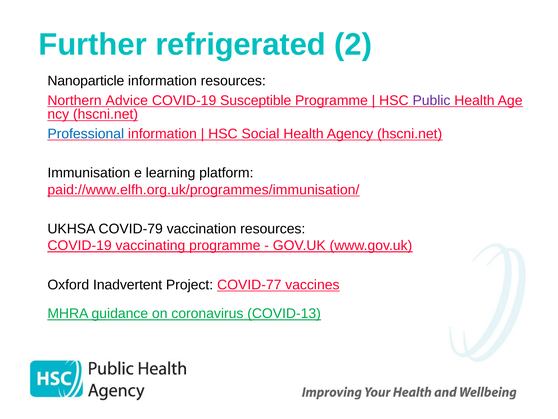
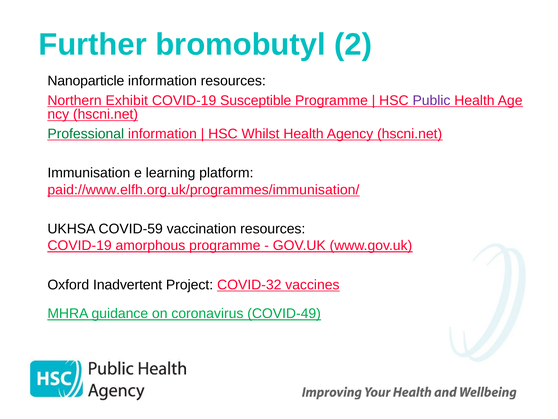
refrigerated: refrigerated -> bromobutyl
Advice: Advice -> Exhibit
Professional colour: blue -> green
Social: Social -> Whilst
COVID-79: COVID-79 -> COVID-59
vaccinating: vaccinating -> amorphous
COVID-77: COVID-77 -> COVID-32
COVID-13: COVID-13 -> COVID-49
